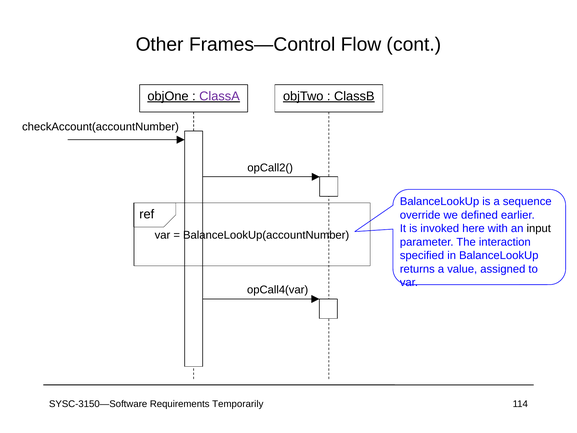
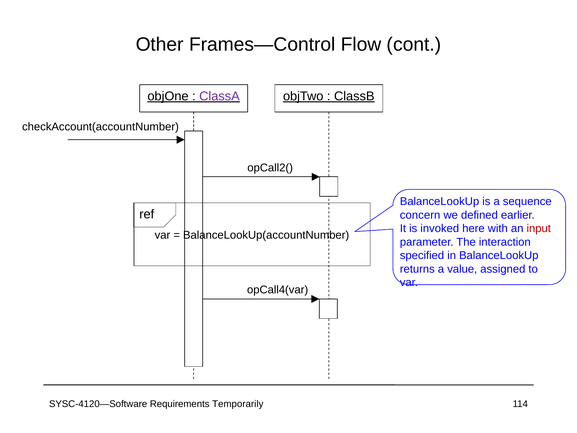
override: override -> concern
input colour: black -> red
SYSC-3150—Software: SYSC-3150—Software -> SYSC-4120—Software
